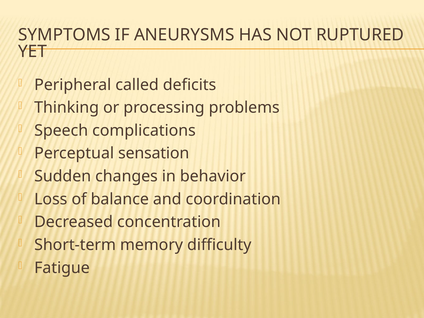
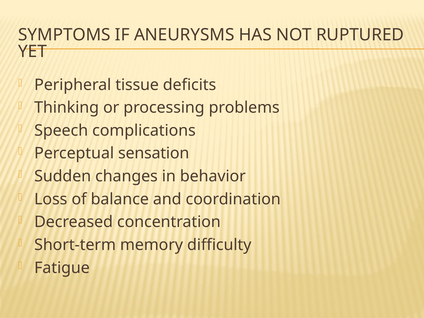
called: called -> tissue
